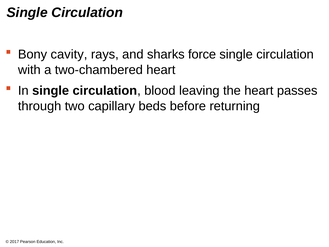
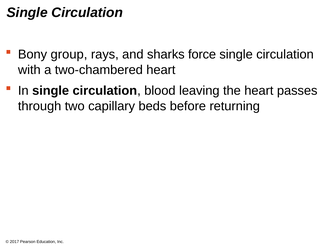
cavity: cavity -> group
